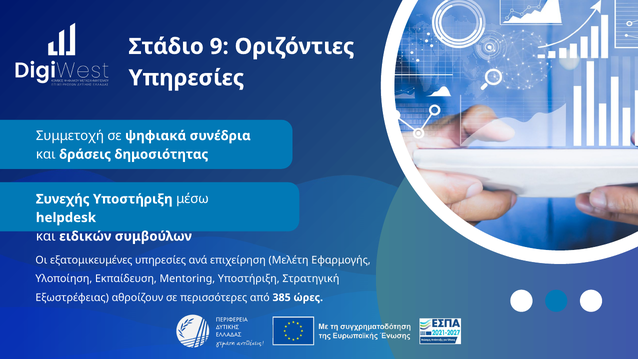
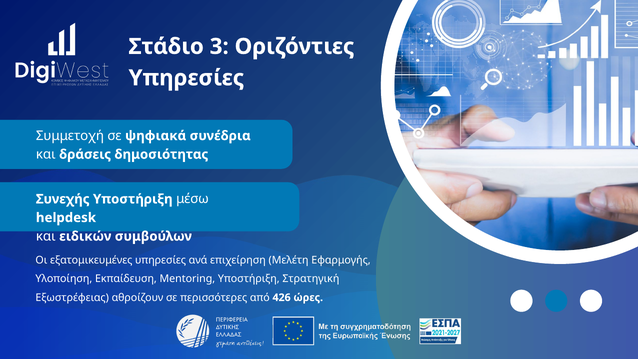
9: 9 -> 3
385: 385 -> 426
